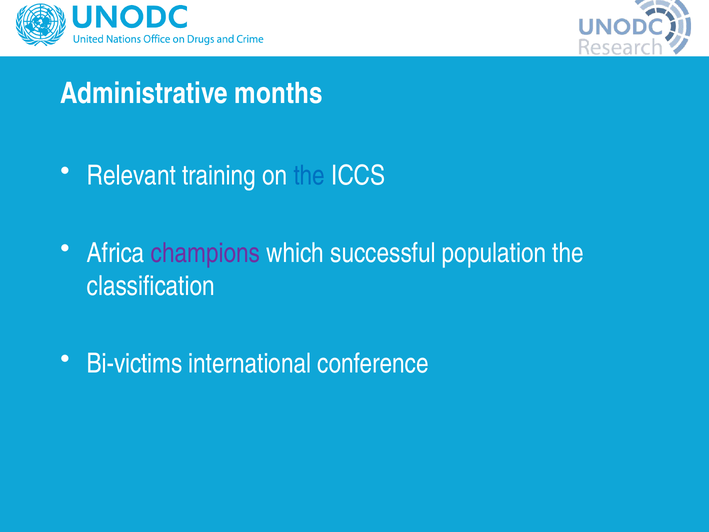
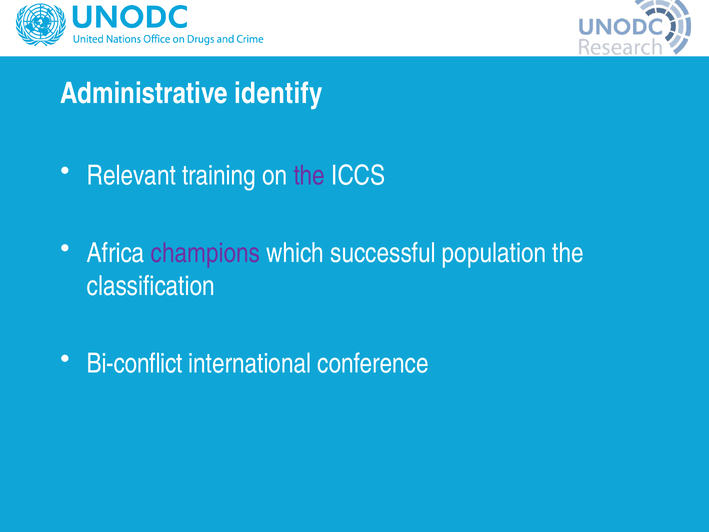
months: months -> identify
the at (309, 176) colour: blue -> purple
Bi-victims: Bi-victims -> Bi-conflict
